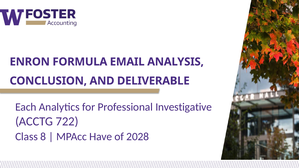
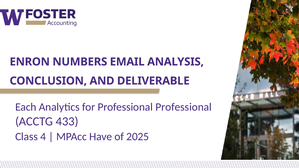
FORMULA: FORMULA -> NUMBERS
Professional Investigative: Investigative -> Professional
722: 722 -> 433
8: 8 -> 4
2028: 2028 -> 2025
